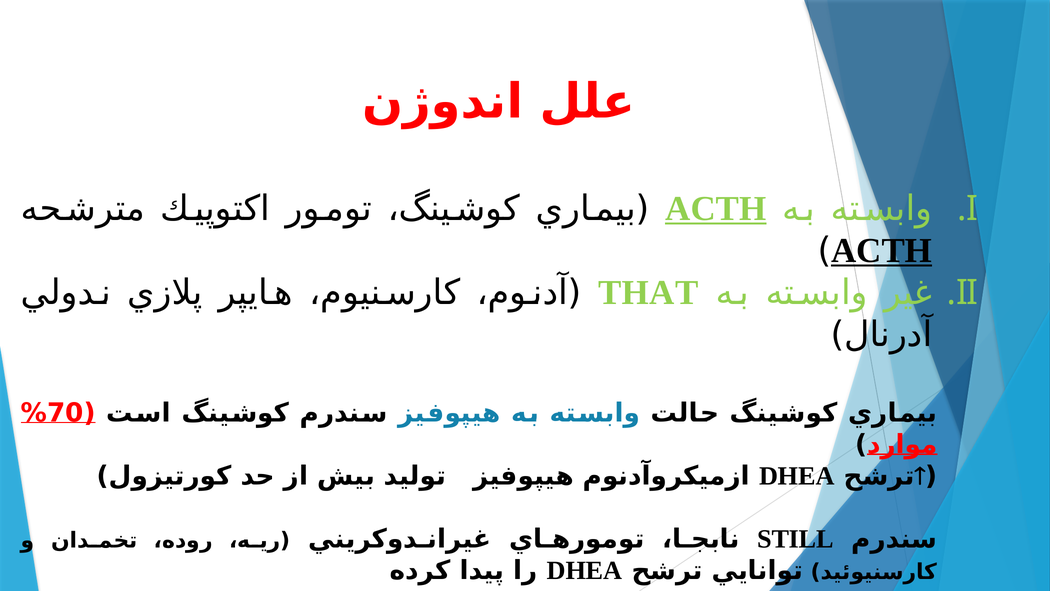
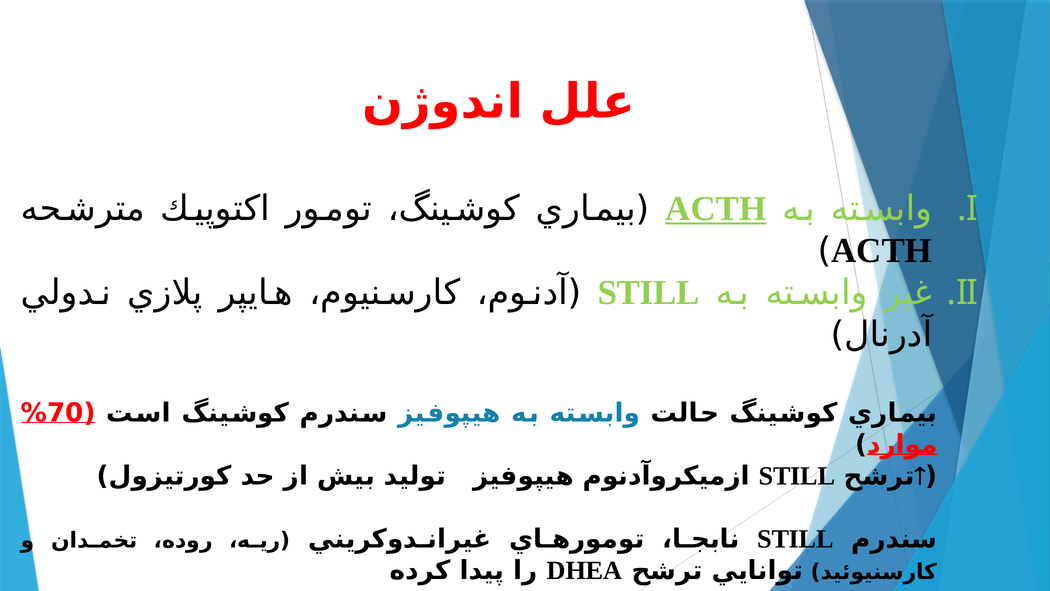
ACTH at (882, 250) underline: present -> none
THAT at (648, 292): THAT -> STILL
DHEA at (797, 476): DHEA -> STILL
